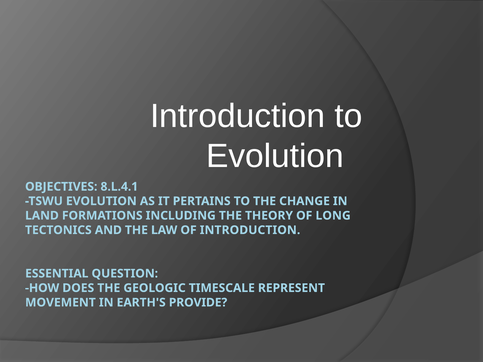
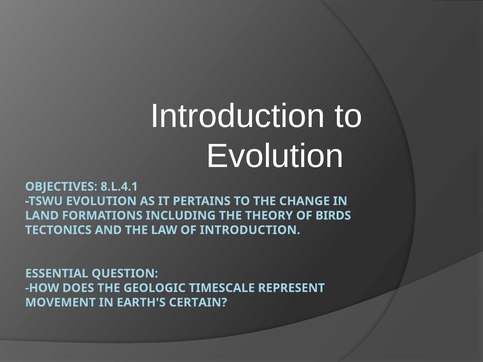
LONG: LONG -> BIRDS
PROVIDE: PROVIDE -> CERTAIN
